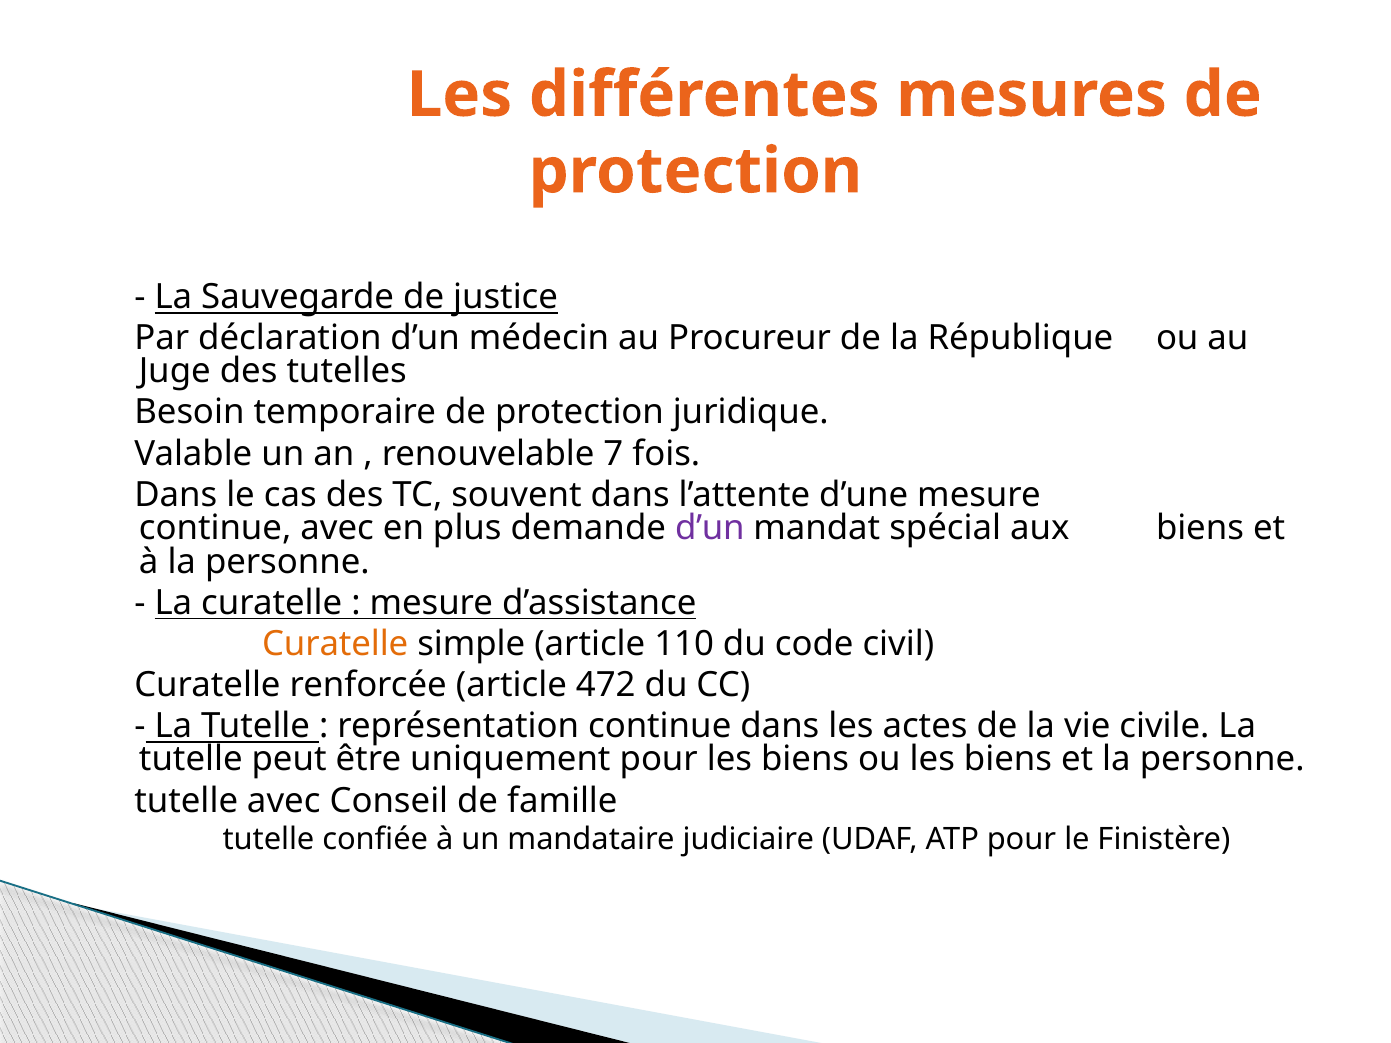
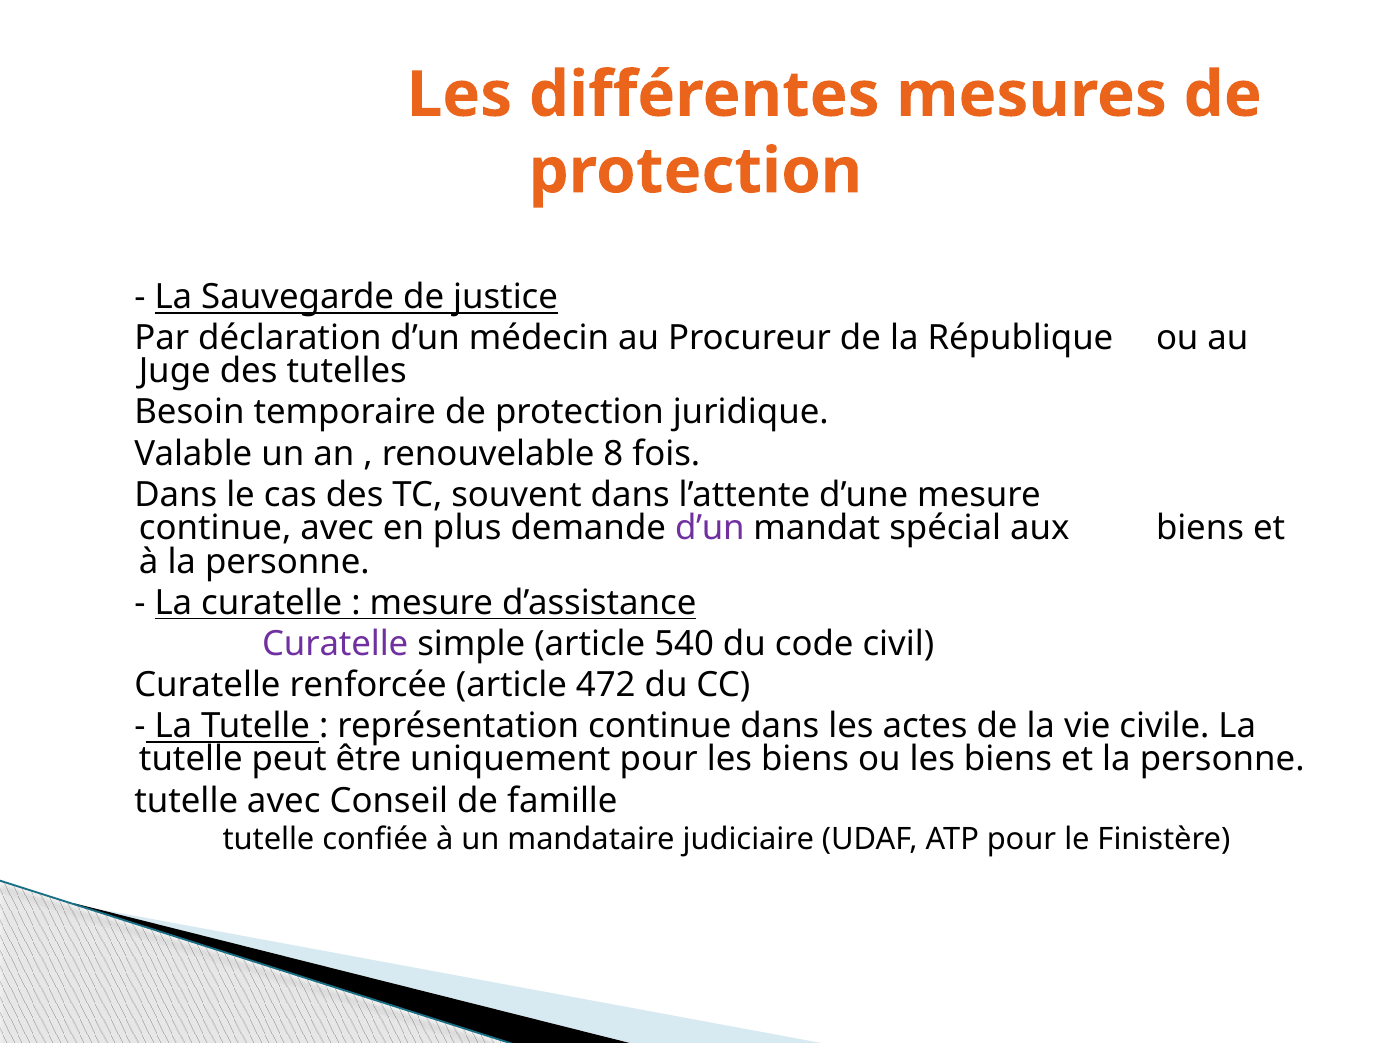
7: 7 -> 8
Curatelle at (335, 644) colour: orange -> purple
110: 110 -> 540
